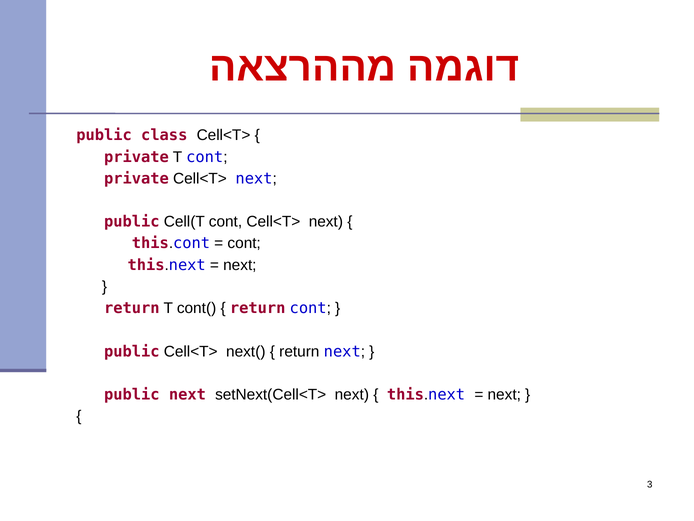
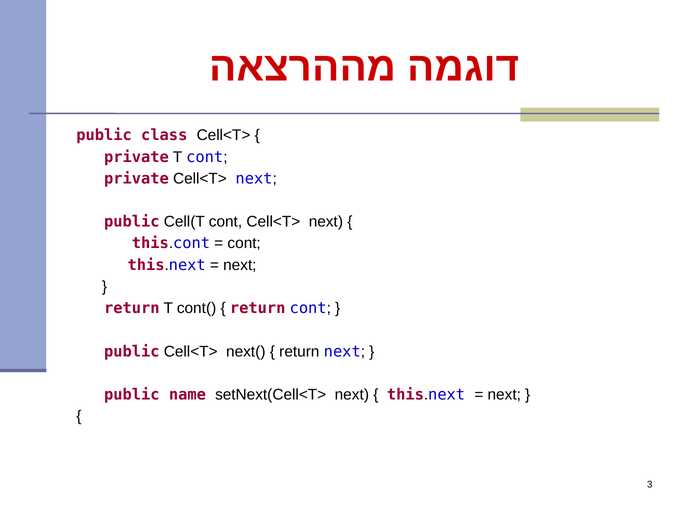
public next: next -> name
